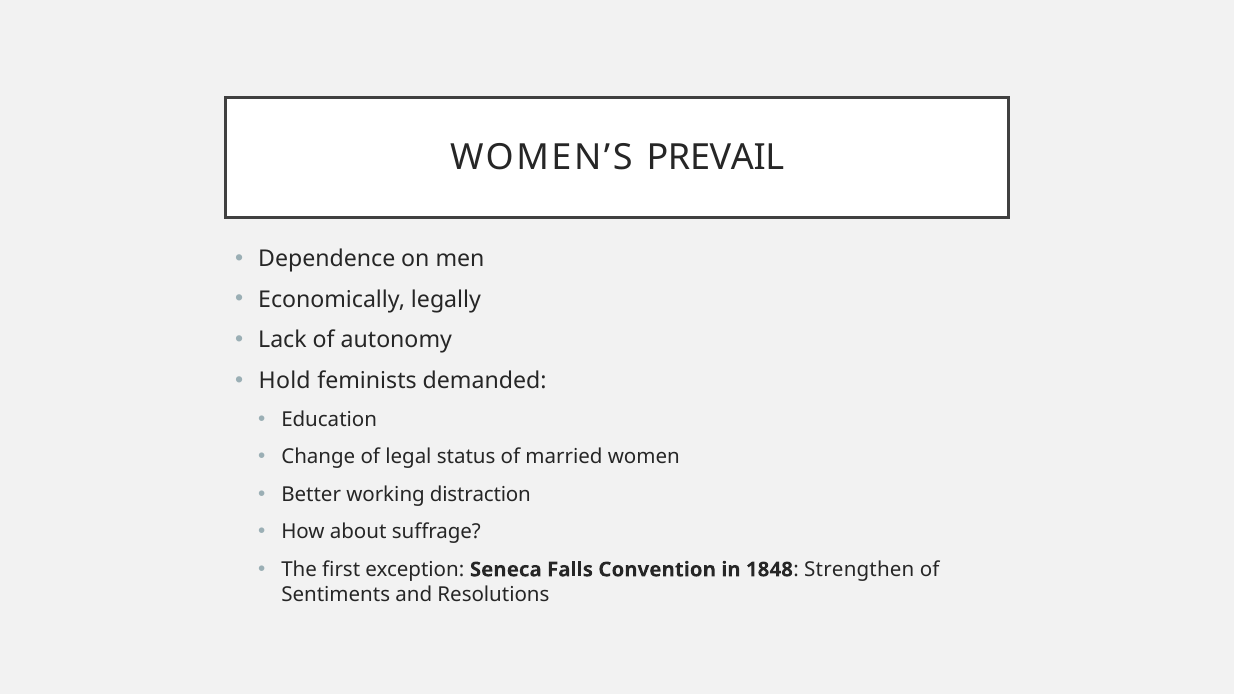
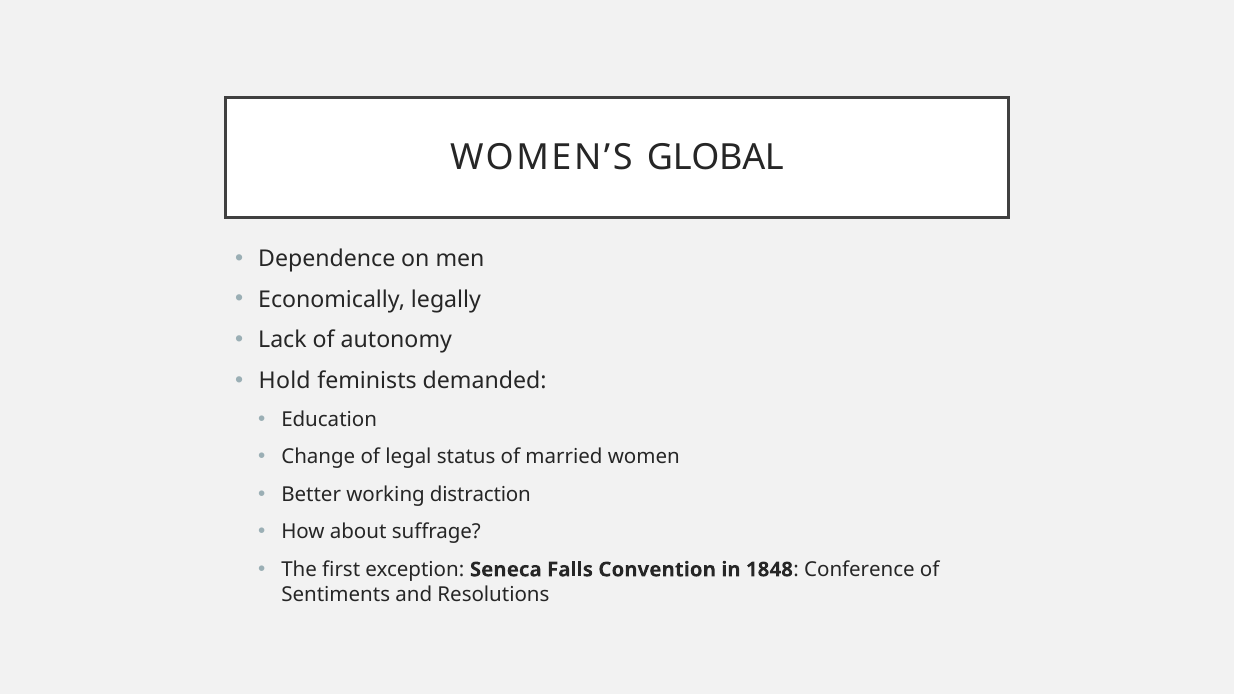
PREVAIL: PREVAIL -> GLOBAL
Strengthen: Strengthen -> Conference
